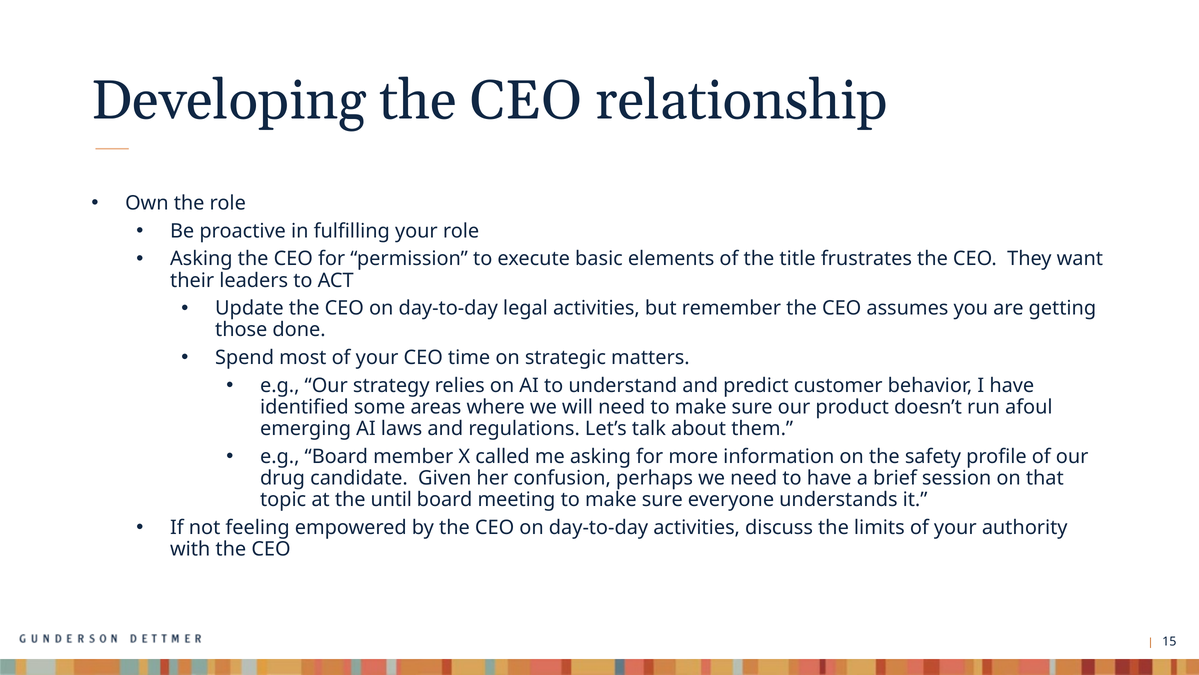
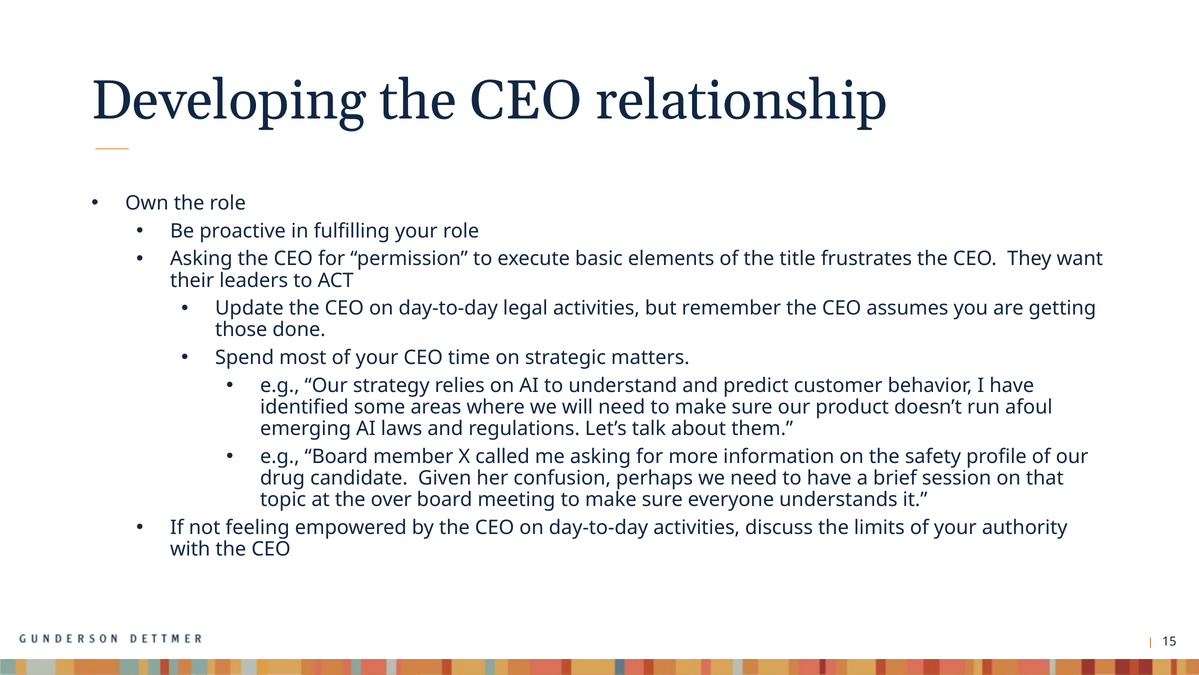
until: until -> over
